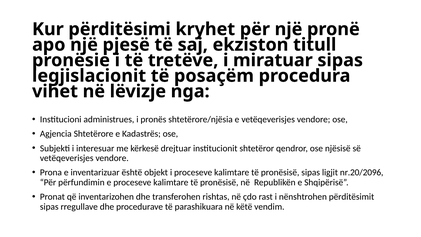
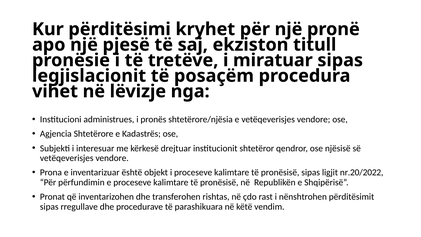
nr.20/2096: nr.20/2096 -> nr.20/2022
